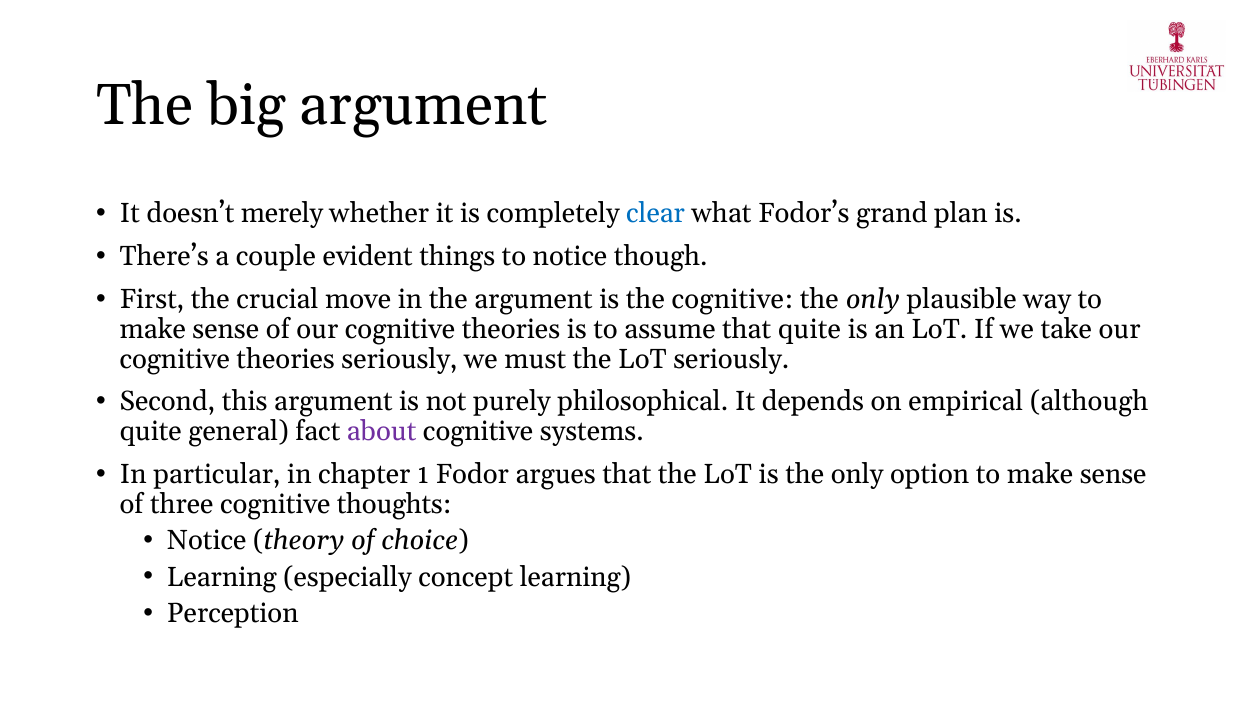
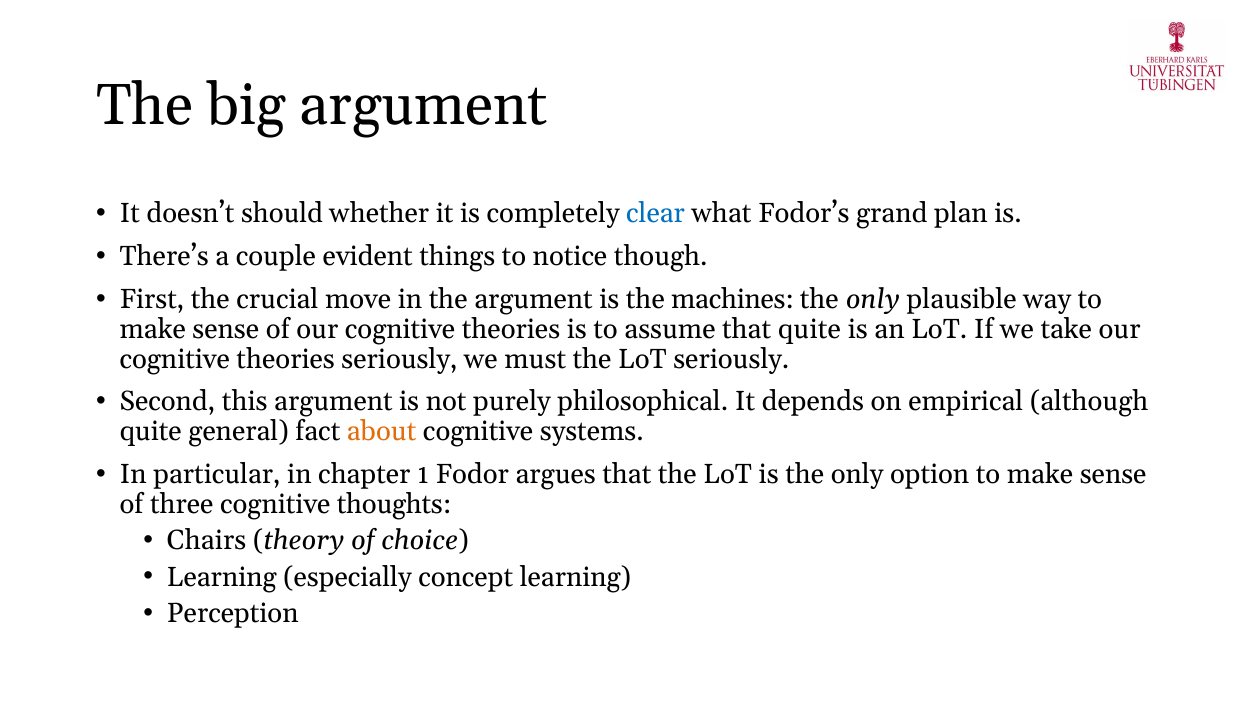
merely: merely -> should
the cognitive: cognitive -> machines
about colour: purple -> orange
Notice at (207, 540): Notice -> Chairs
